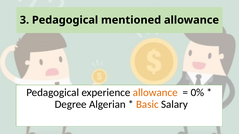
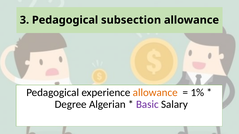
mentioned: mentioned -> subsection
0%: 0% -> 1%
Basic colour: orange -> purple
